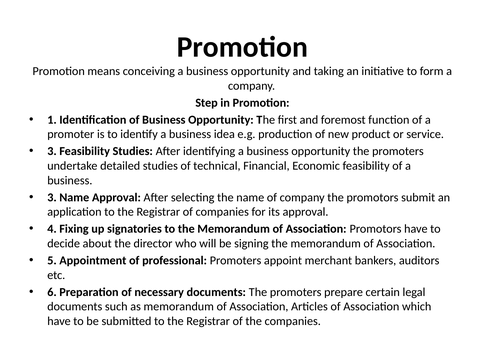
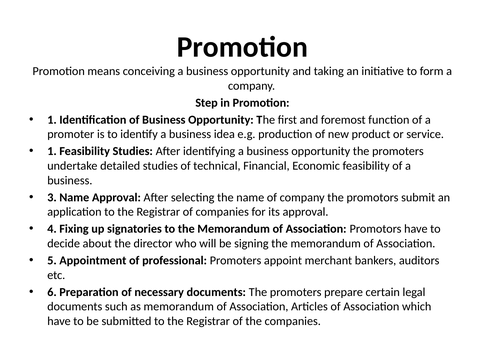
3 at (52, 151): 3 -> 1
